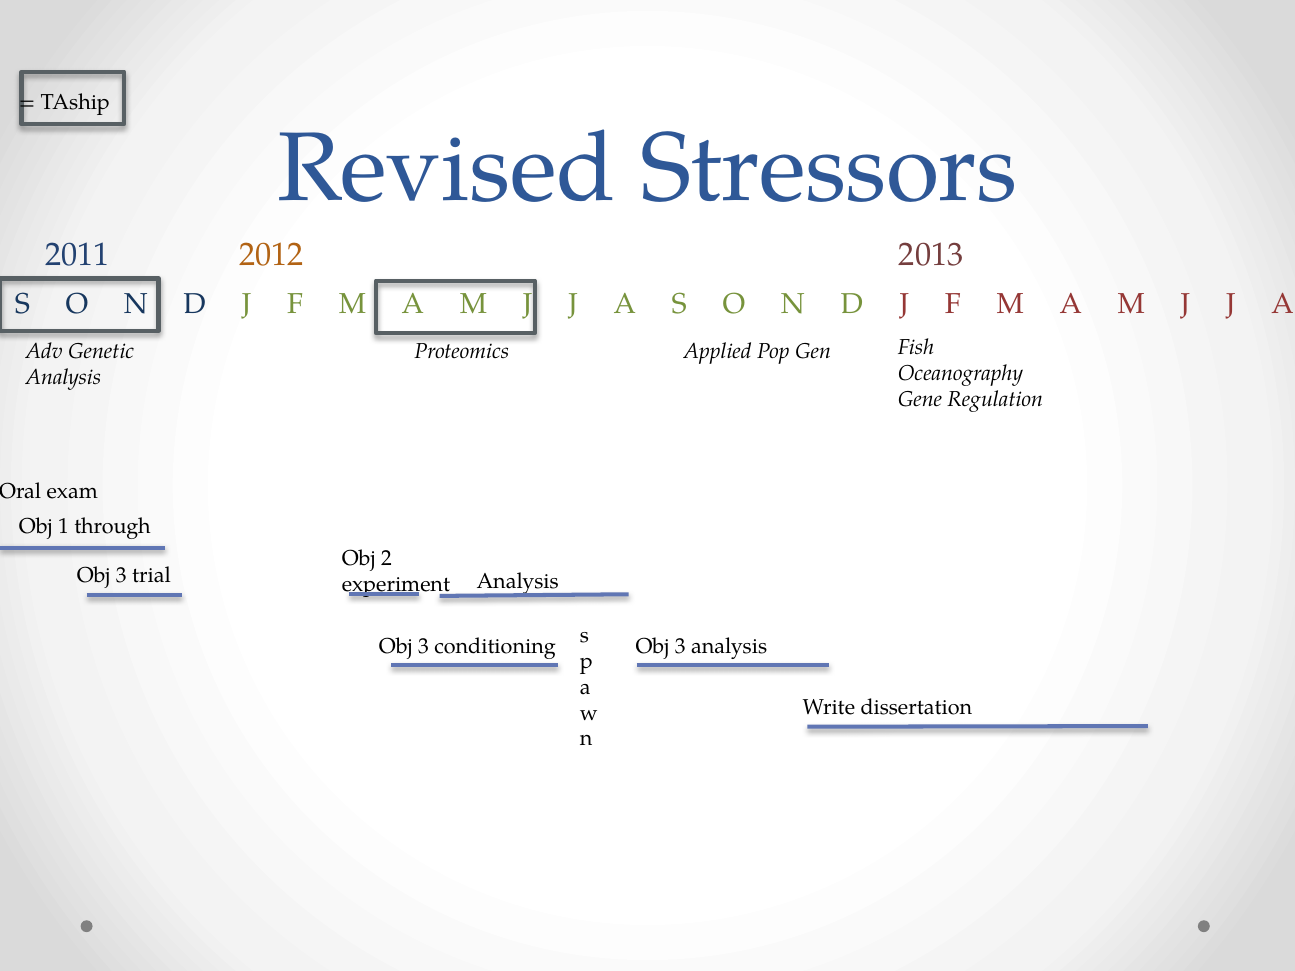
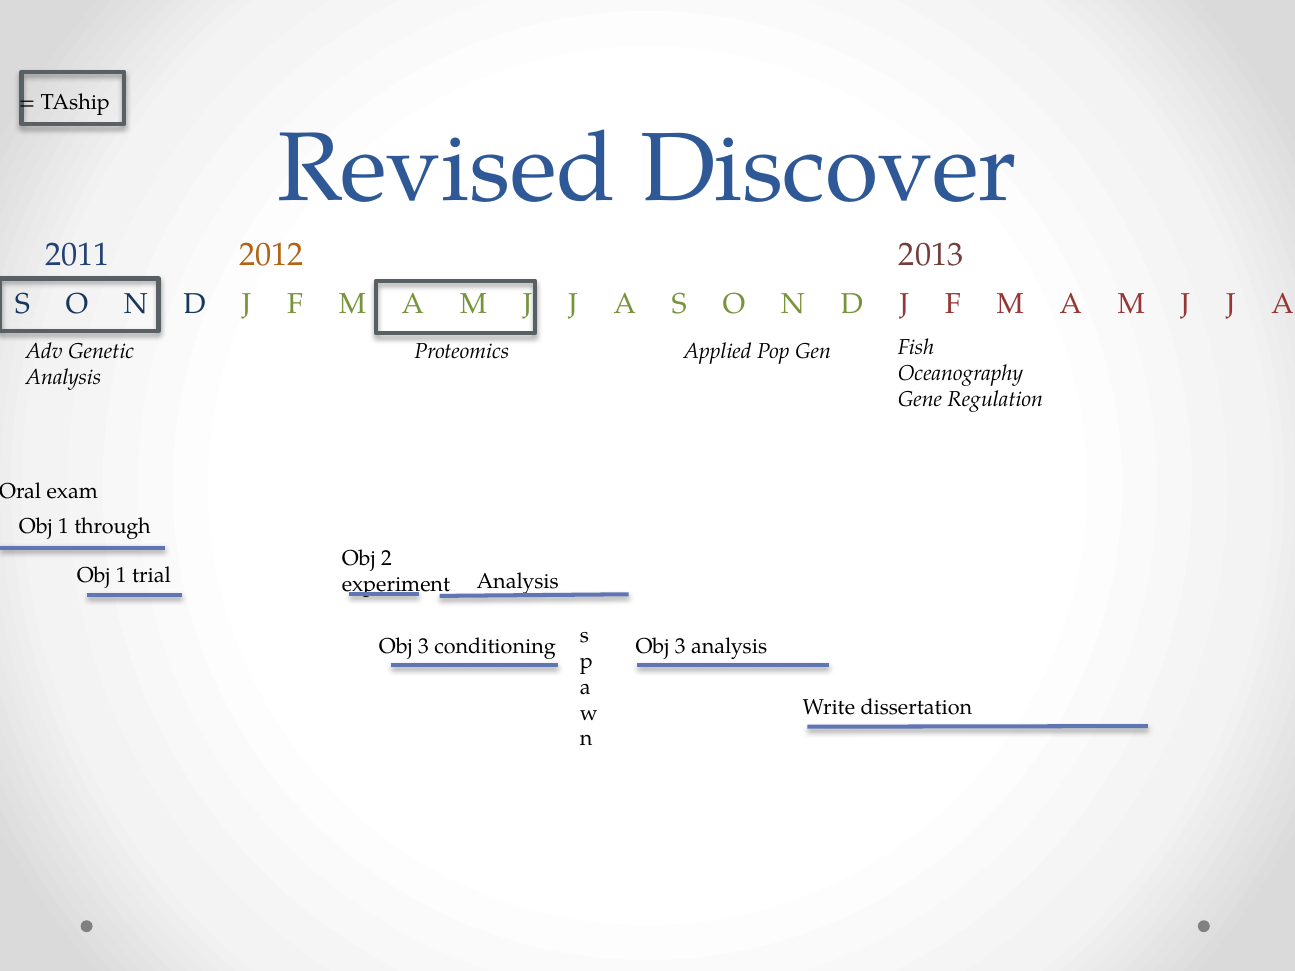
Stressors: Stressors -> Discover
3 at (121, 576): 3 -> 1
